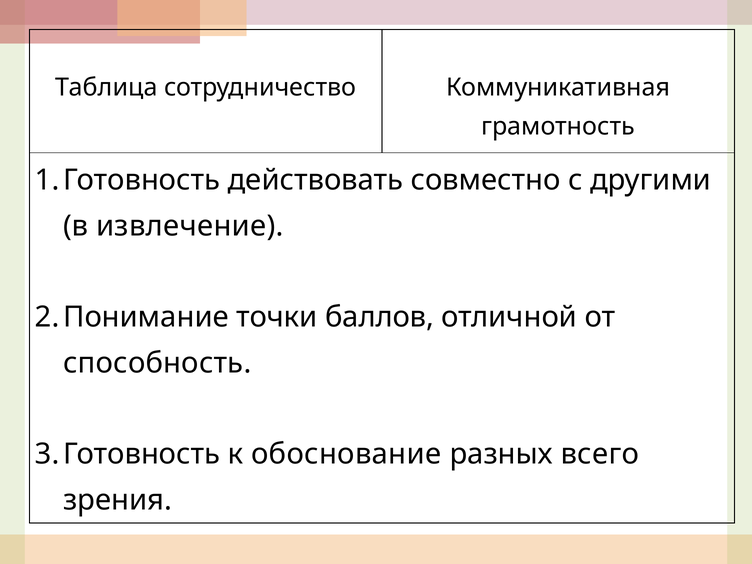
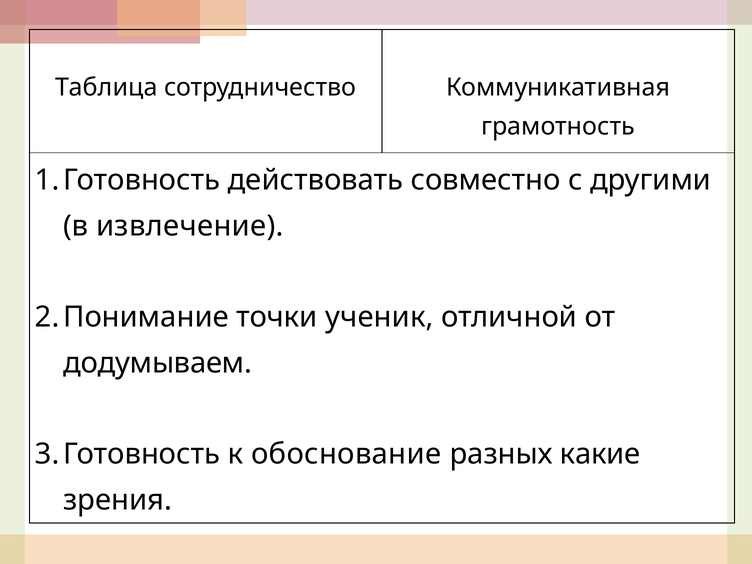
баллов: баллов -> ученик
способность: способность -> додумываем
всего: всего -> какие
